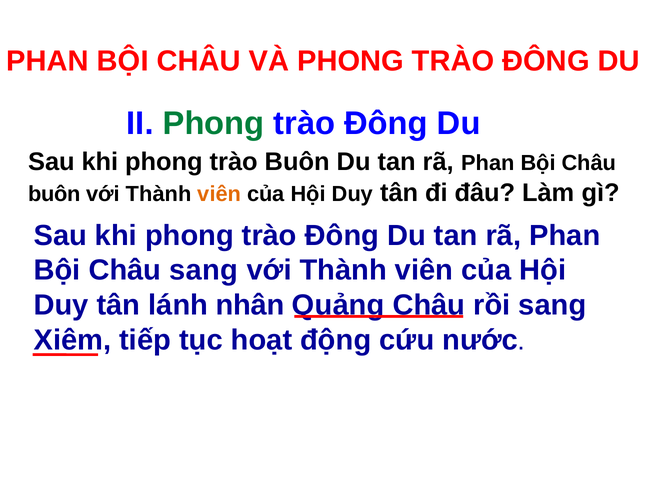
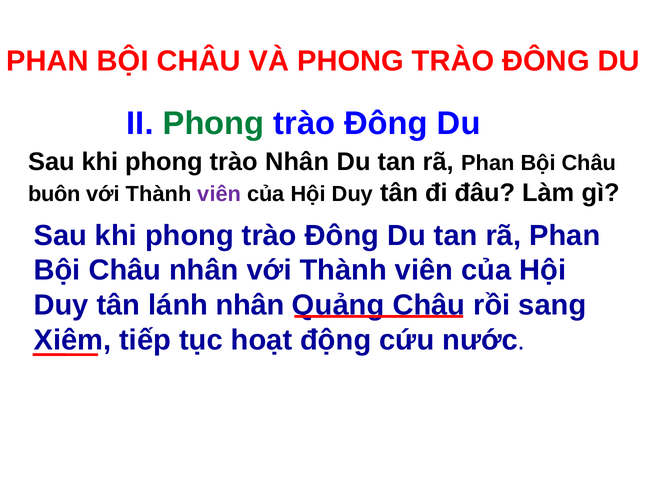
trào Buôn: Buôn -> Nhân
viên at (219, 194) colour: orange -> purple
Châu sang: sang -> nhân
